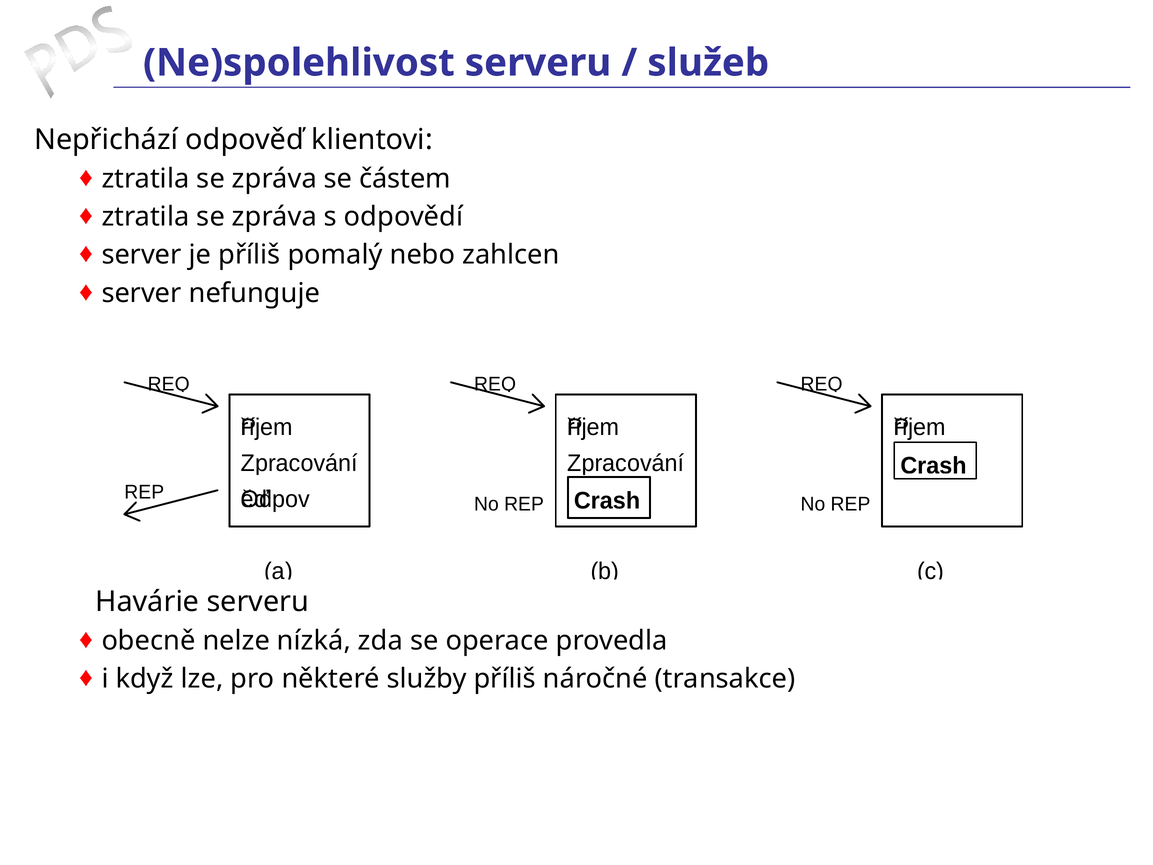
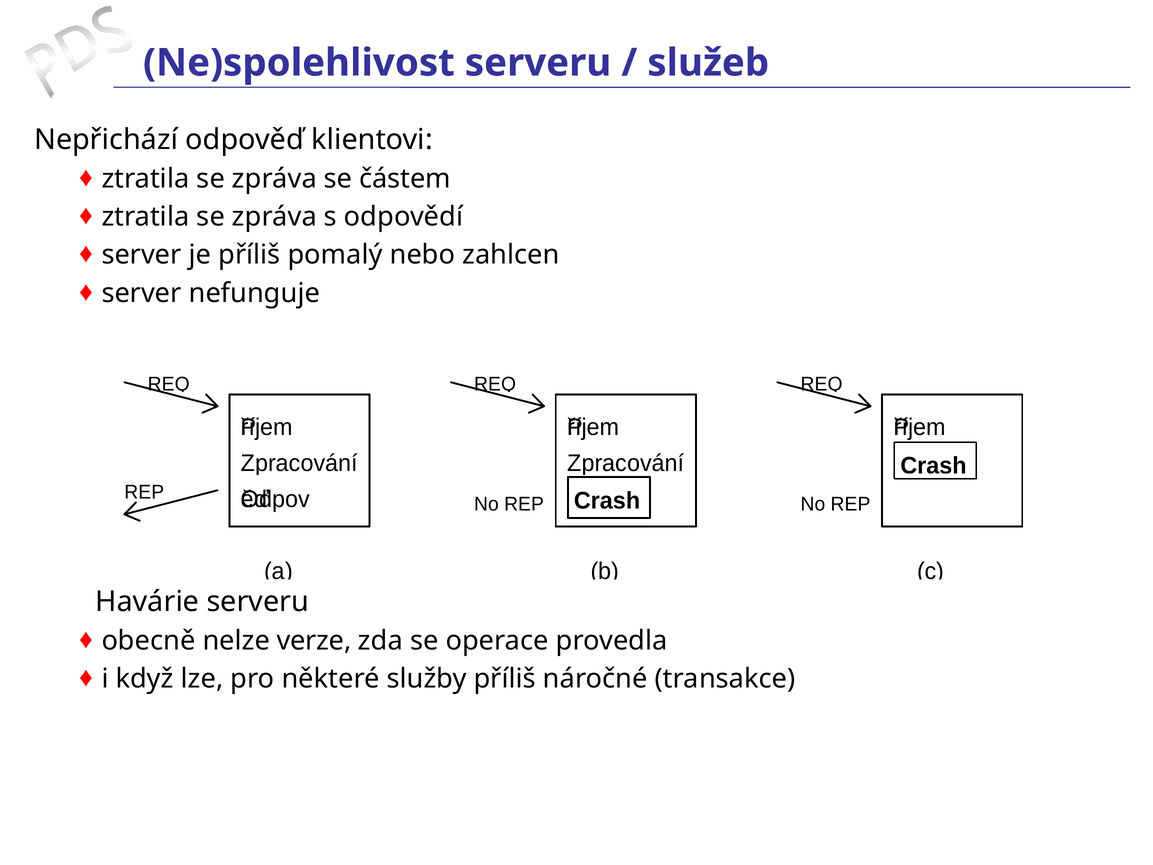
nízká: nízká -> verze
